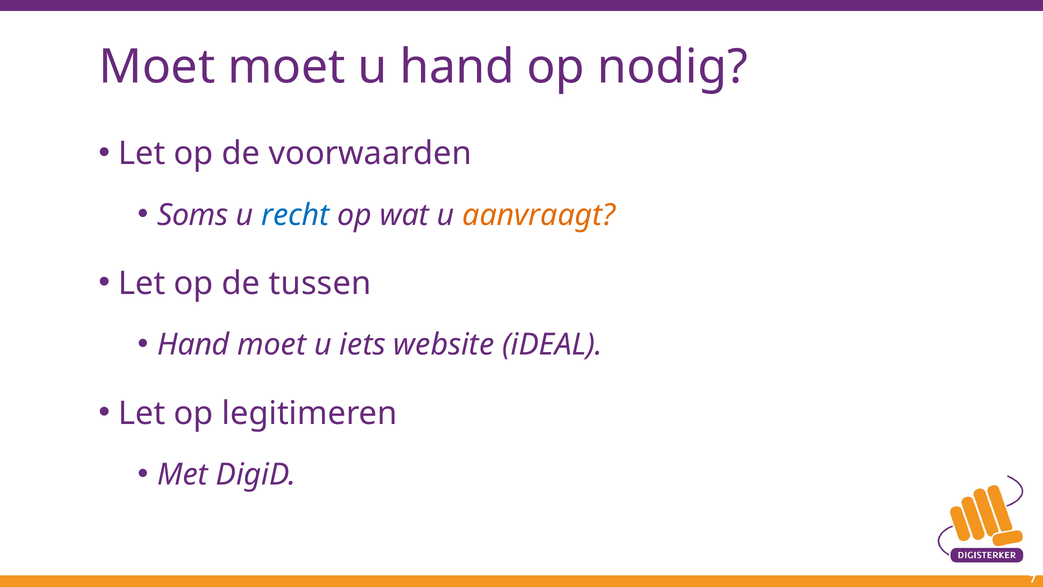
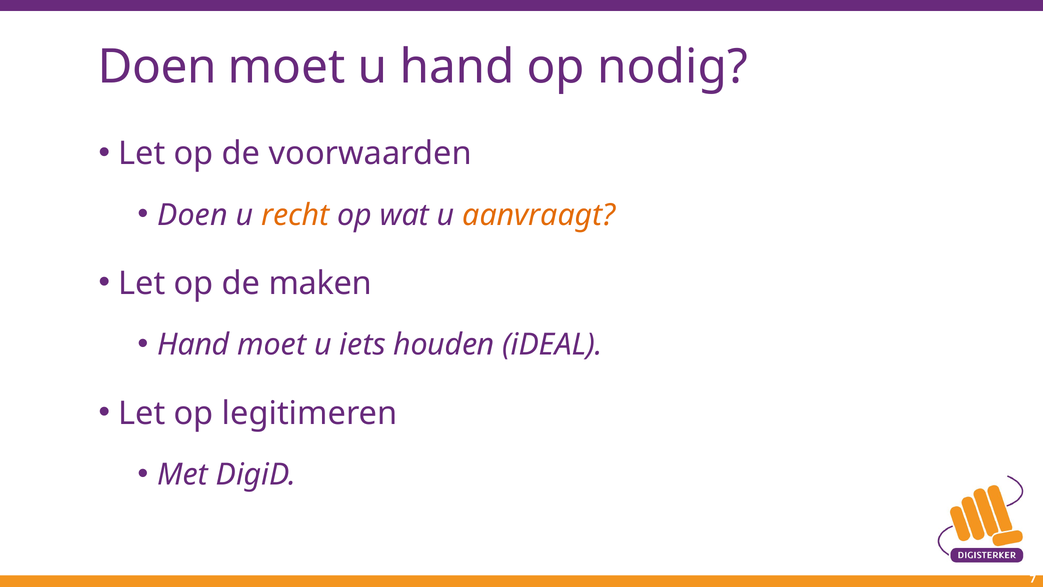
Moet at (157, 67): Moet -> Doen
Soms at (193, 215): Soms -> Doen
recht colour: blue -> orange
tussen: tussen -> maken
website: website -> houden
